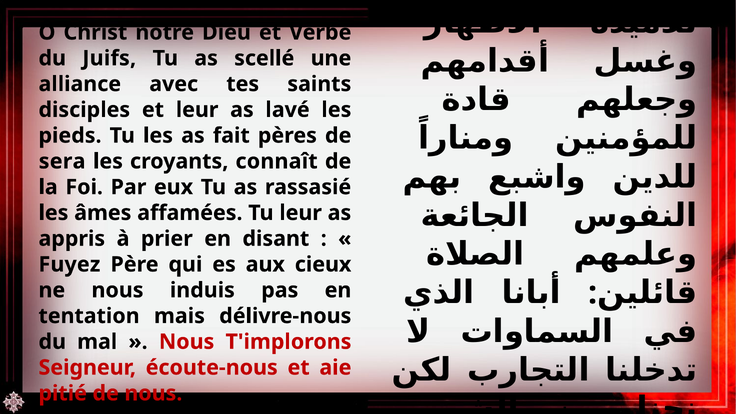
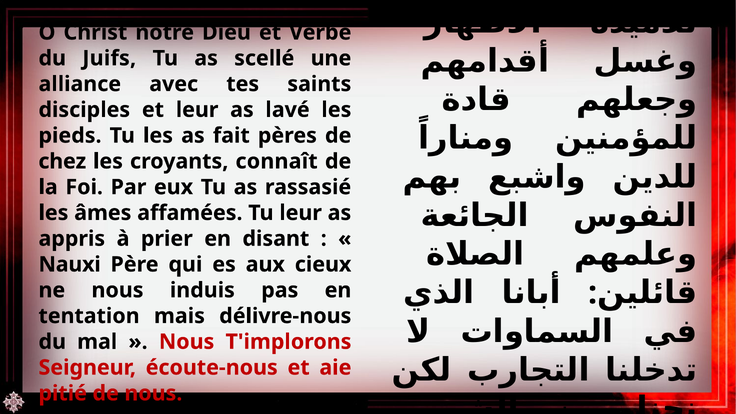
sera: sera -> chez
Fuyez: Fuyez -> Nauxi
